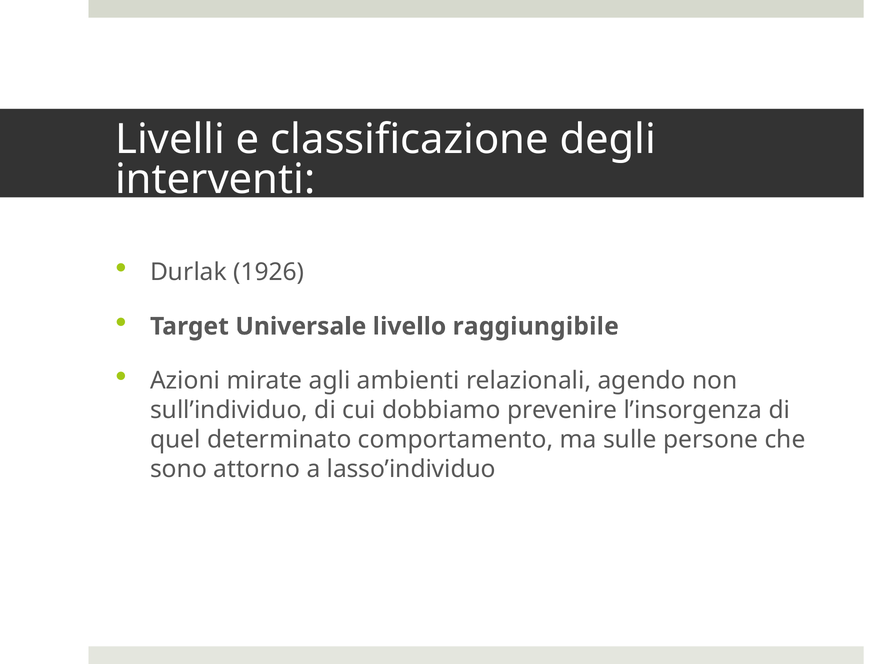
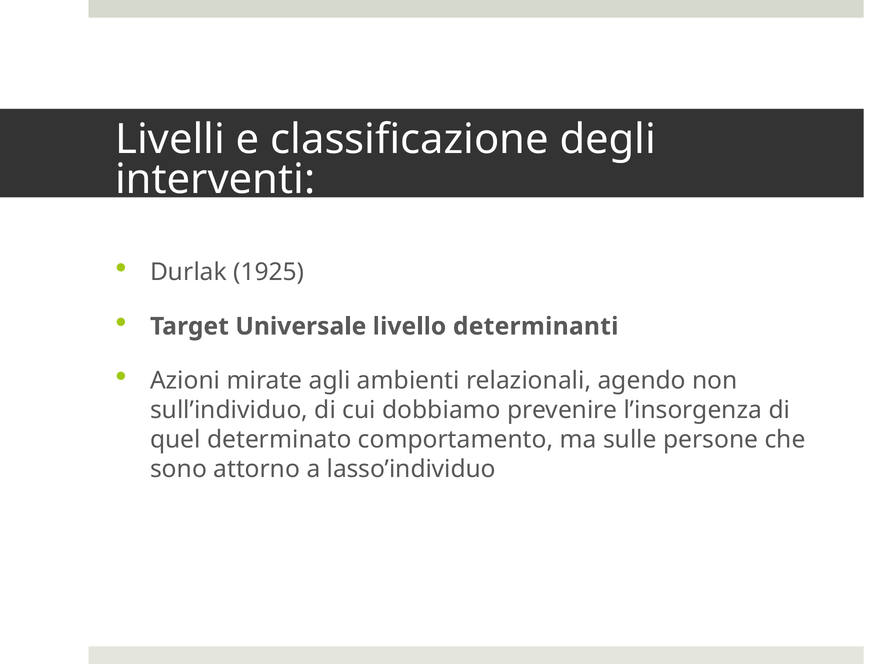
1926: 1926 -> 1925
raggiungibile: raggiungibile -> determinanti
